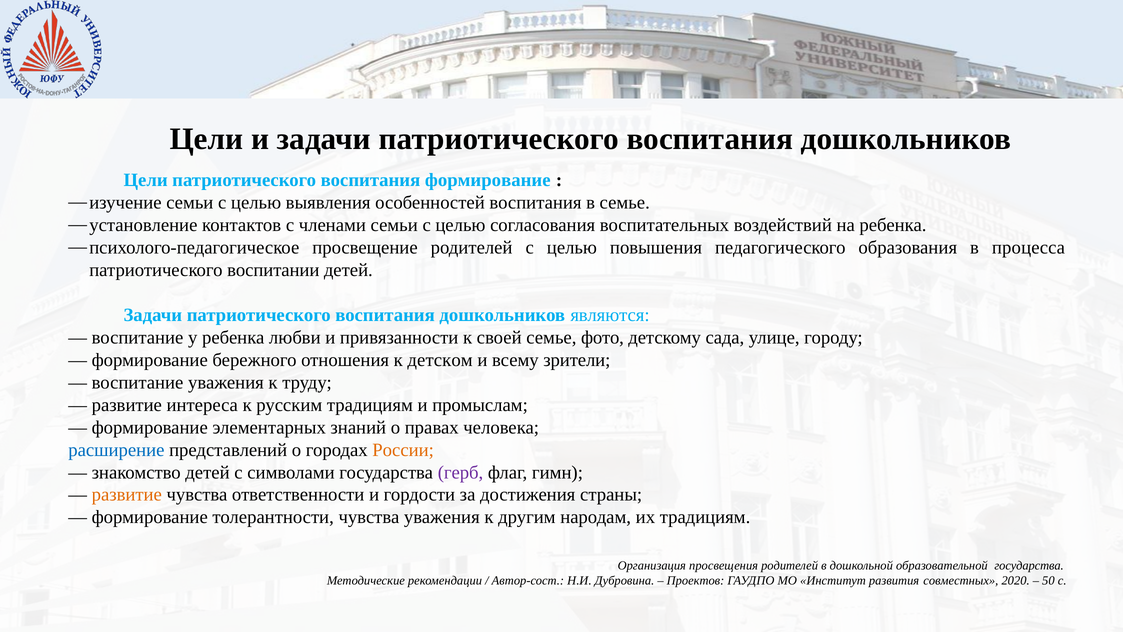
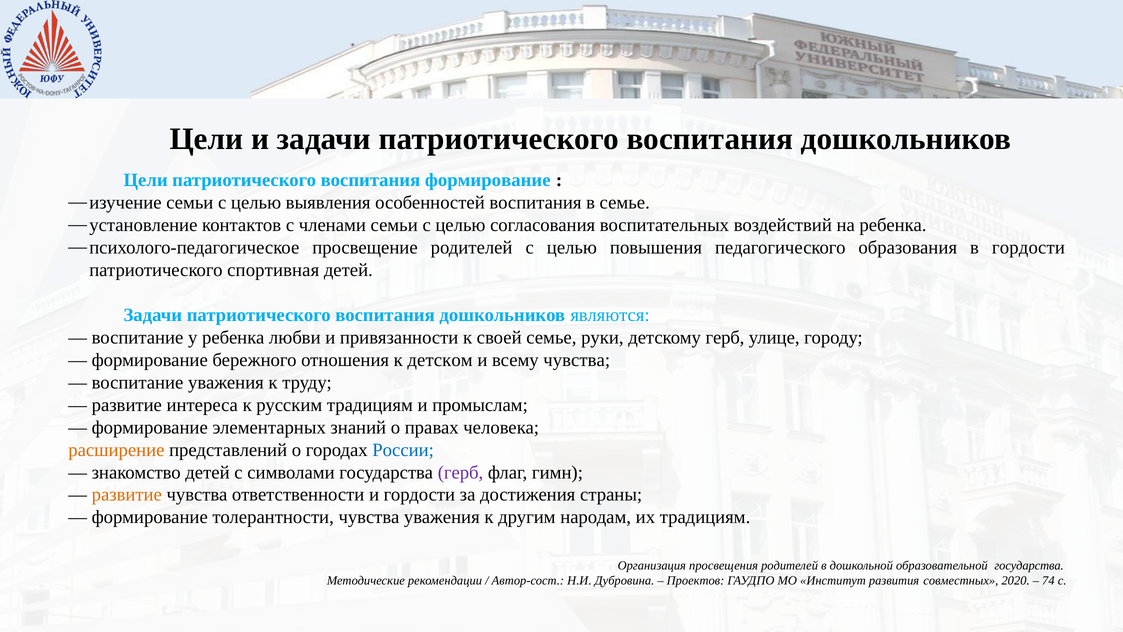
в процесса: процесса -> гордости
воспитании: воспитании -> спортивная
фото: фото -> руки
детскому сада: сада -> герб
всему зрители: зрители -> чувства
расширение colour: blue -> orange
России colour: orange -> blue
50: 50 -> 74
